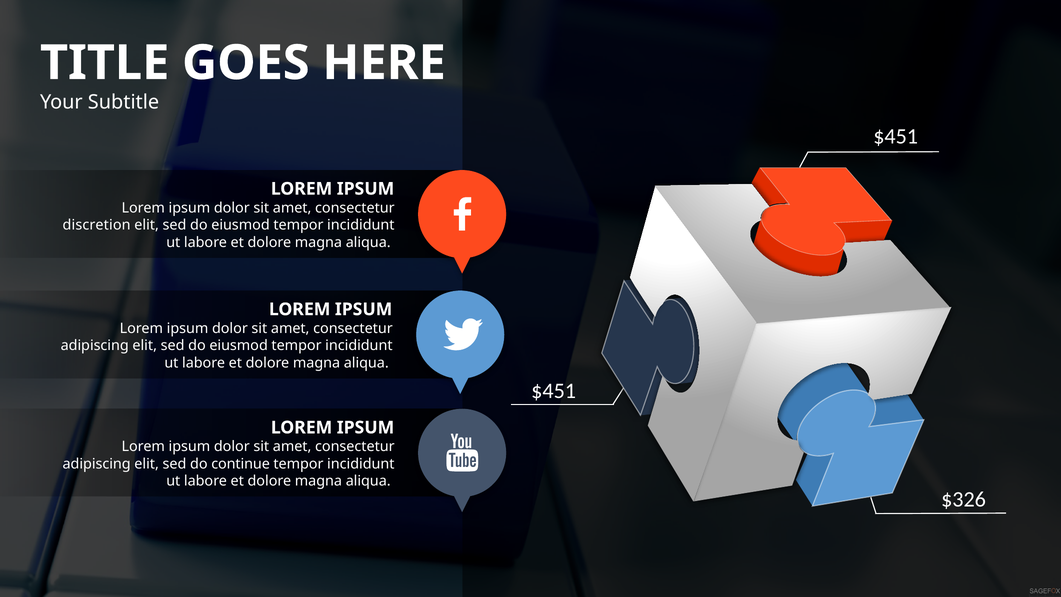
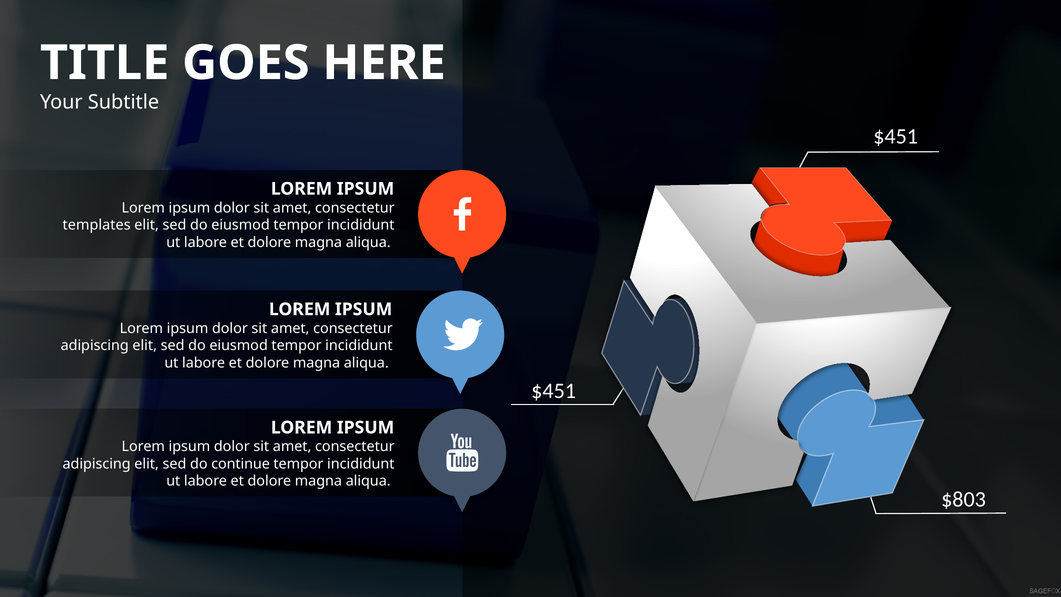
discretion: discretion -> templates
$326: $326 -> $803
